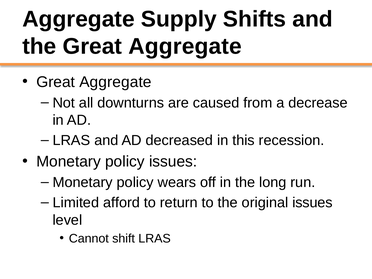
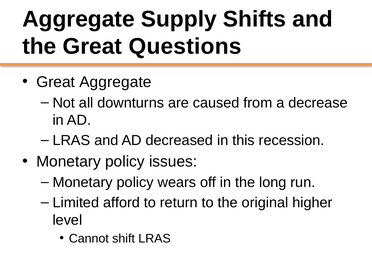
the Great Aggregate: Aggregate -> Questions
original issues: issues -> higher
